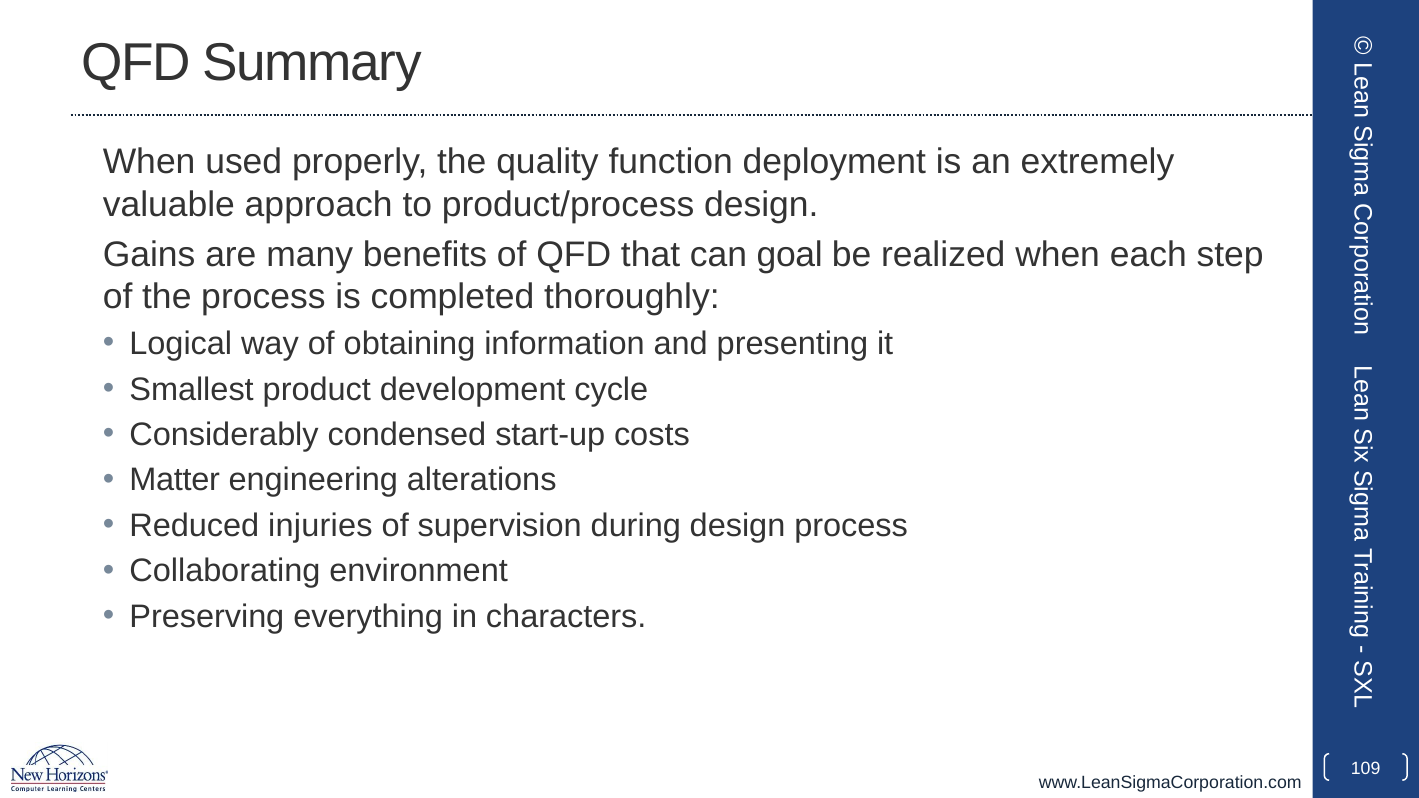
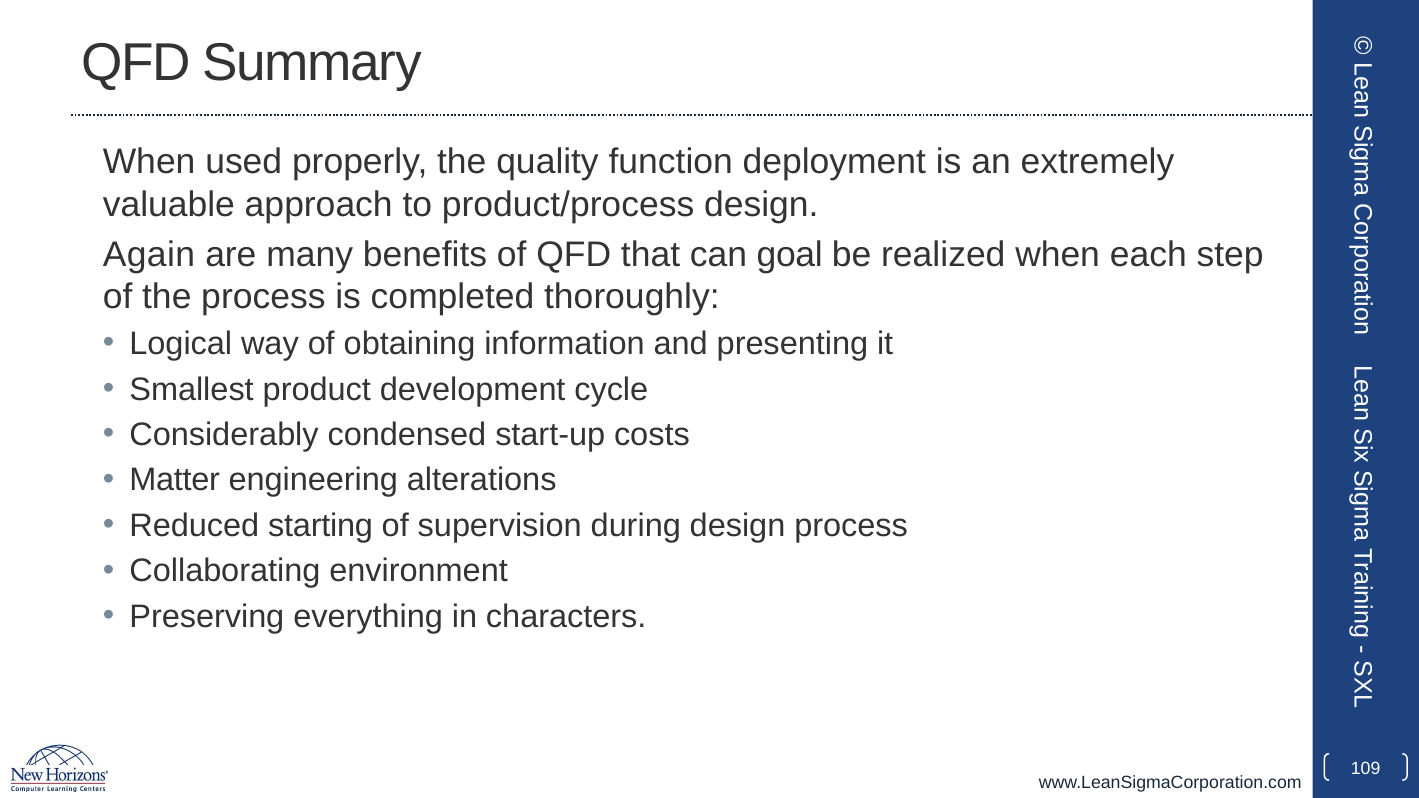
Gains: Gains -> Again
injuries: injuries -> starting
